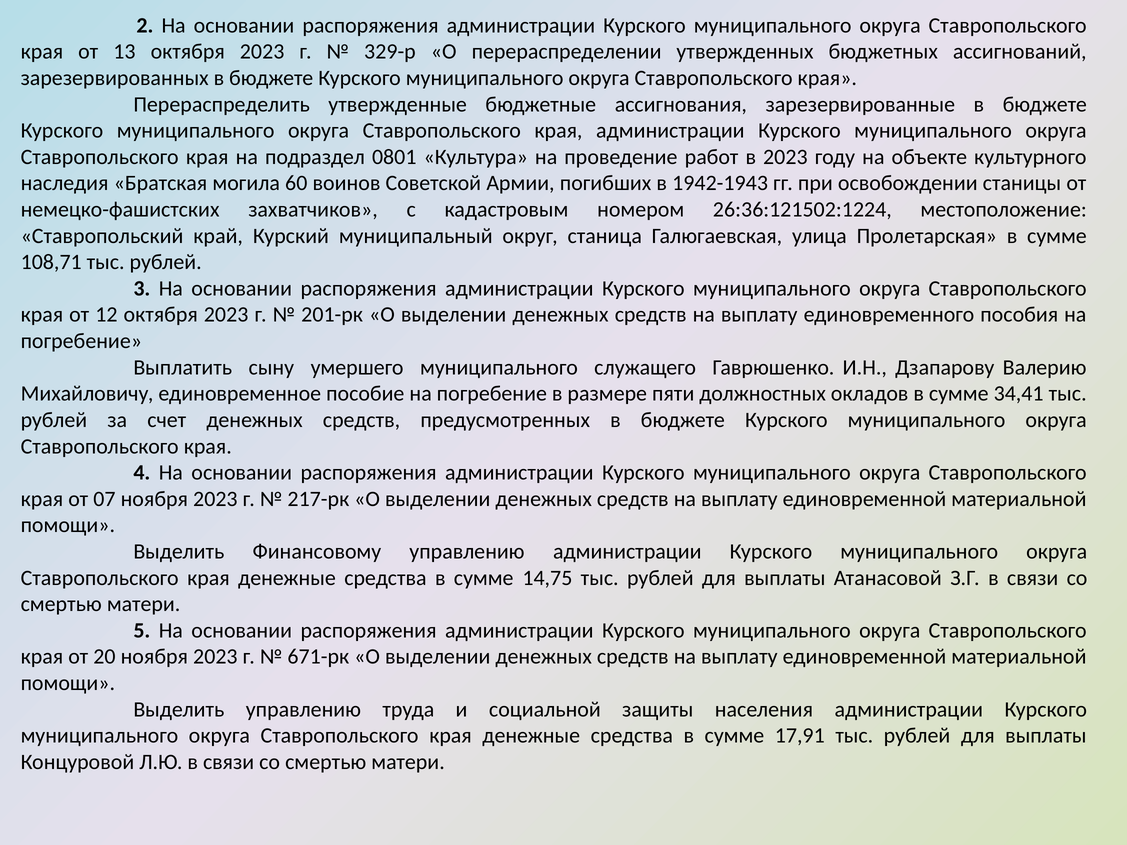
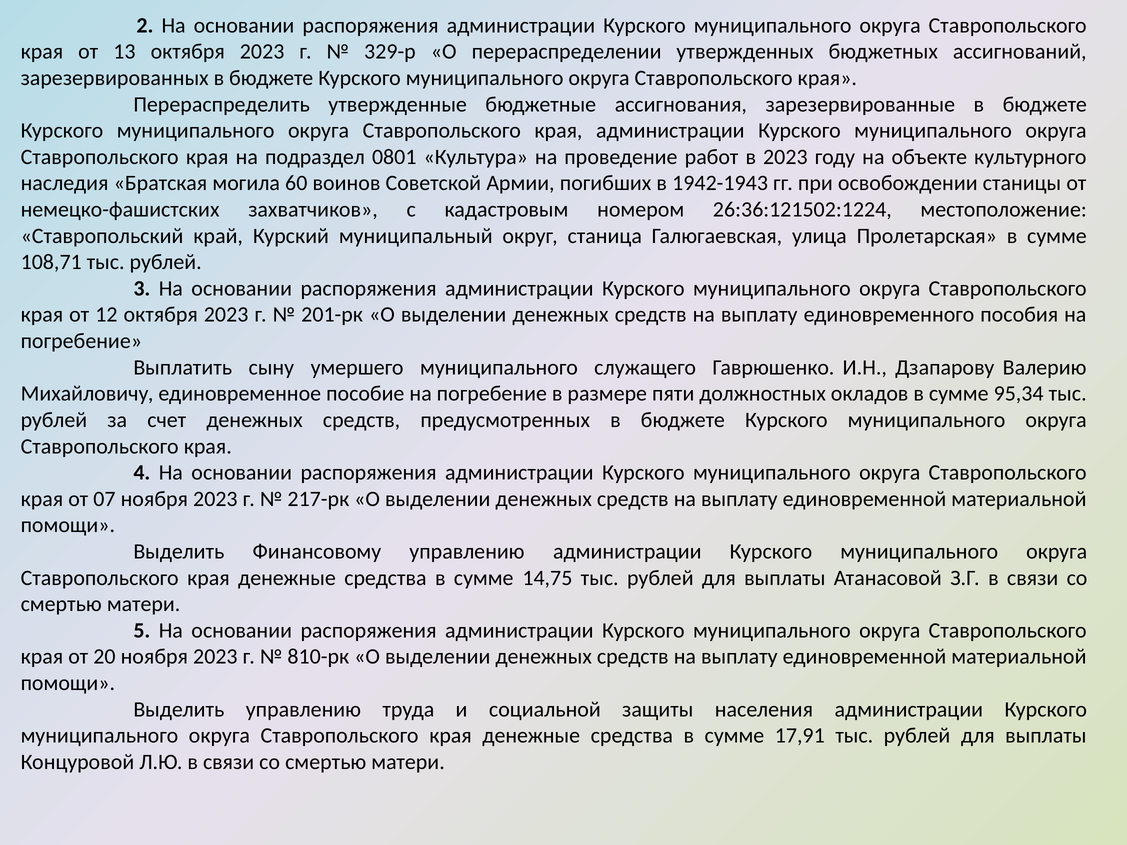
34,41: 34,41 -> 95,34
671-рк: 671-рк -> 810-рк
